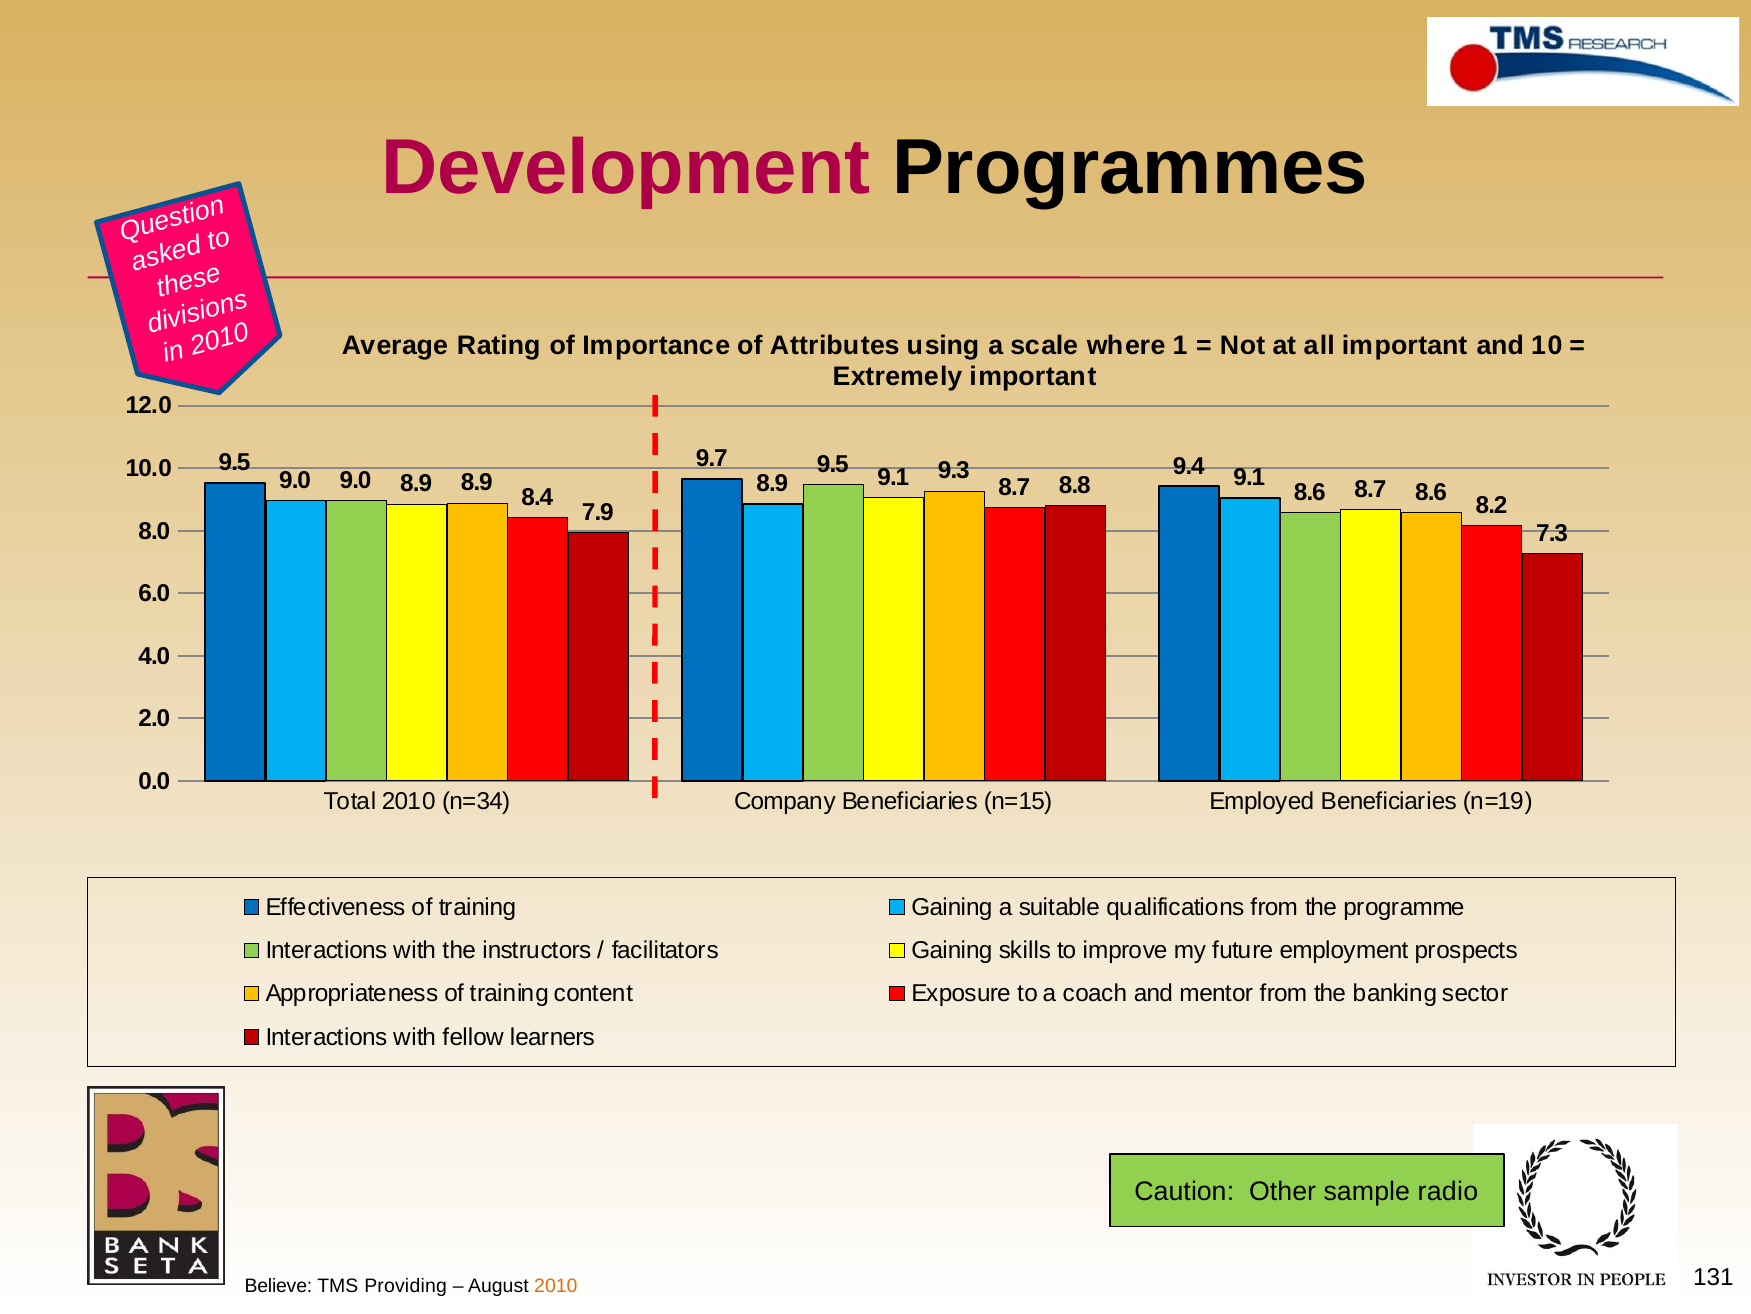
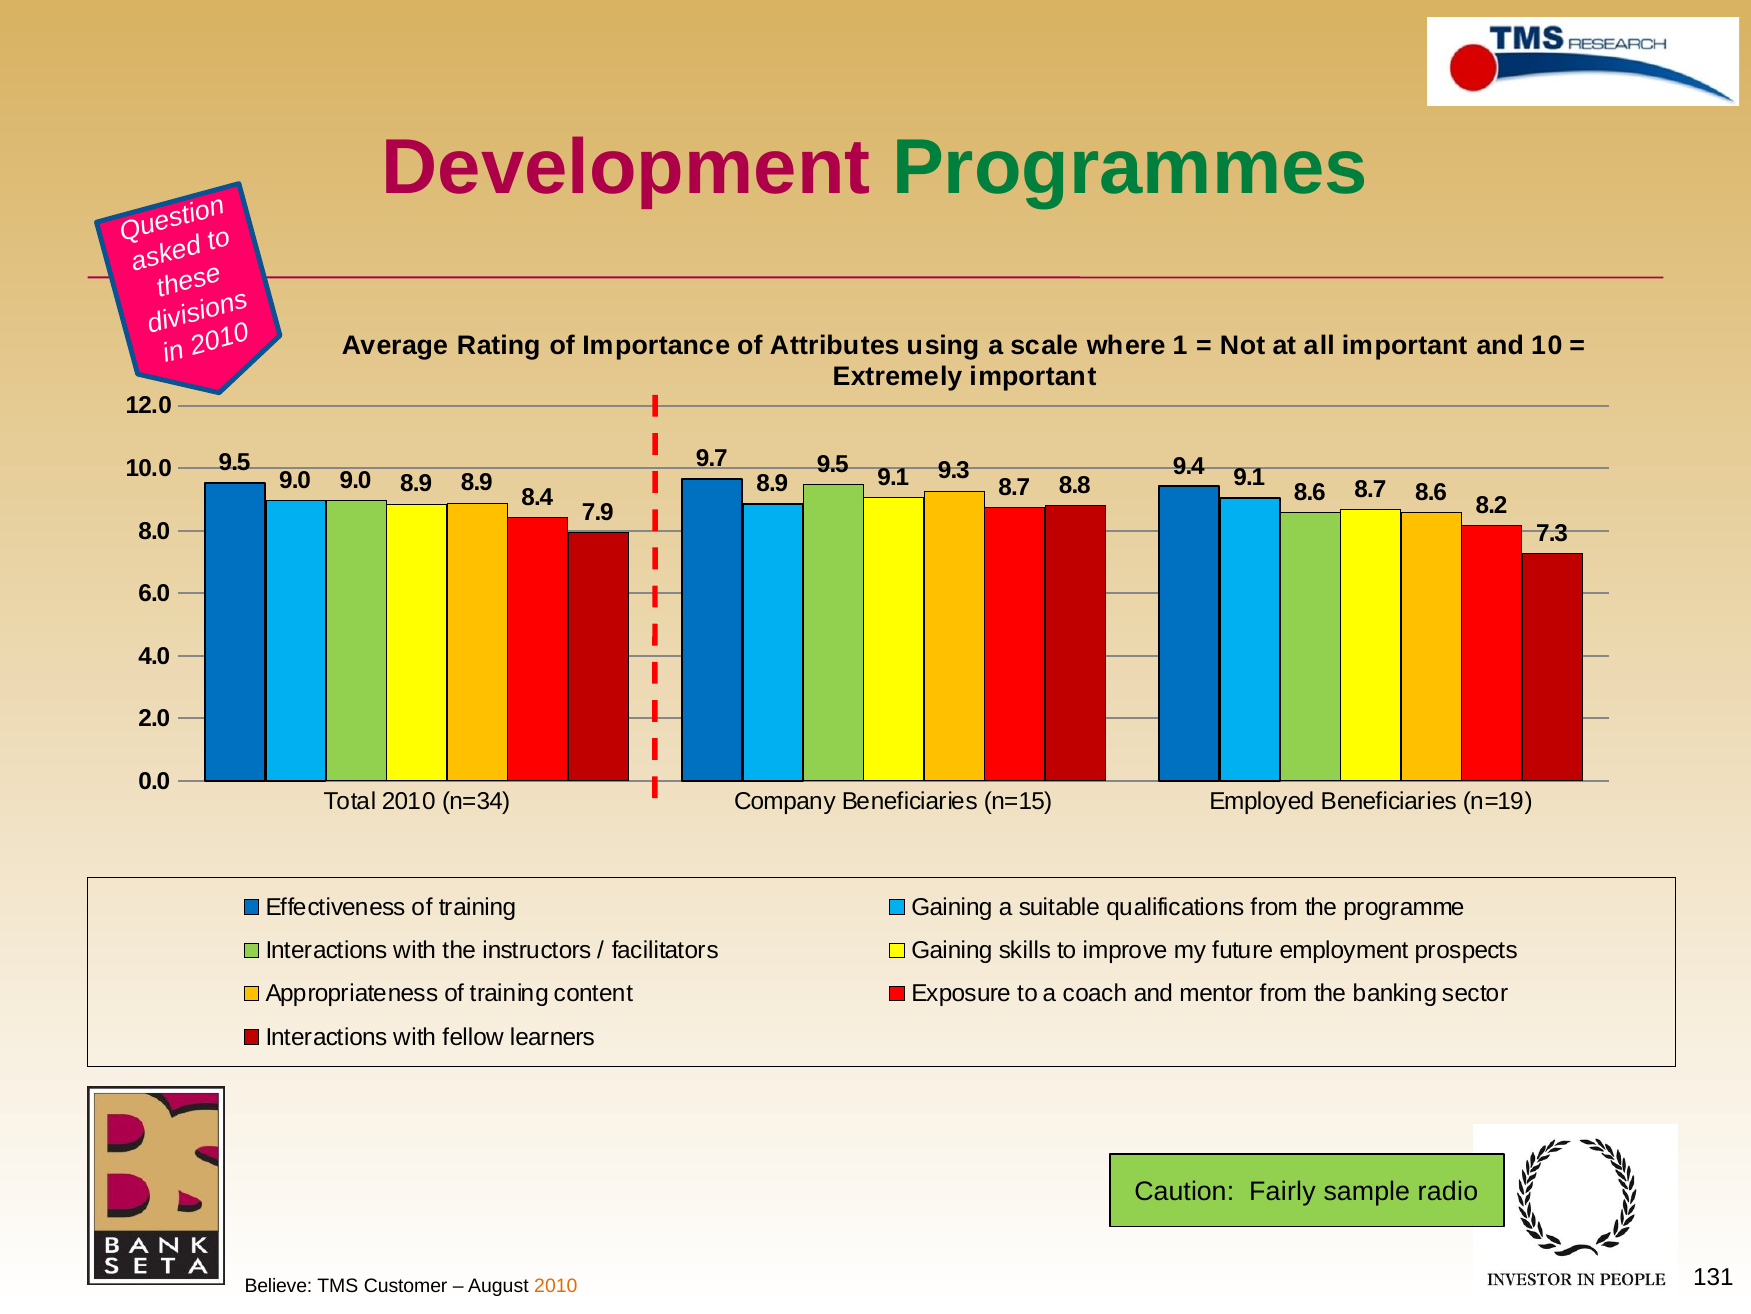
Programmes colour: black -> green
Other: Other -> Fairly
Providing: Providing -> Customer
